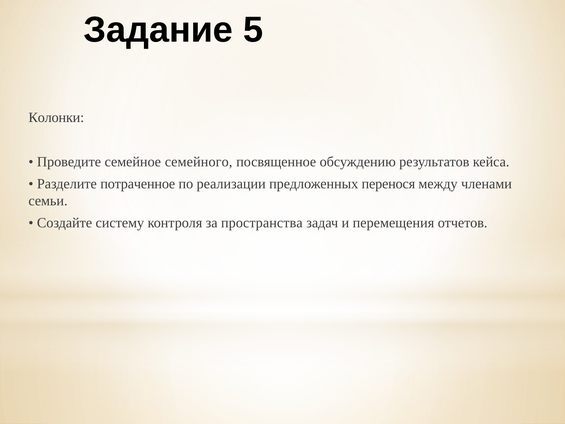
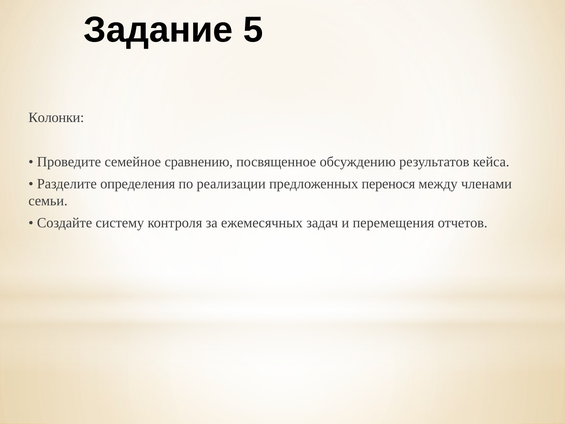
семейного: семейного -> сравнению
потраченное: потраченное -> определения
пространства: пространства -> ежемесячных
